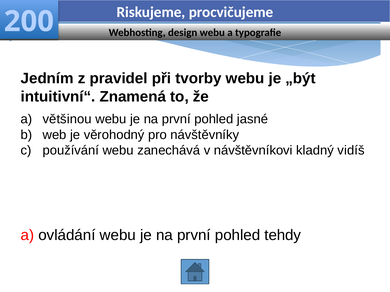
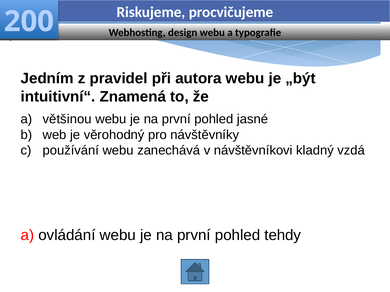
tvorby: tvorby -> autora
vidíš: vidíš -> vzdá
